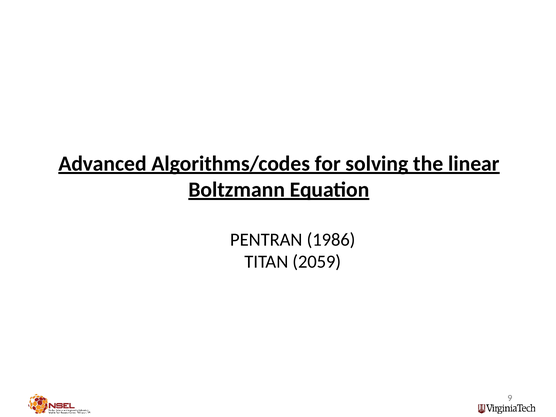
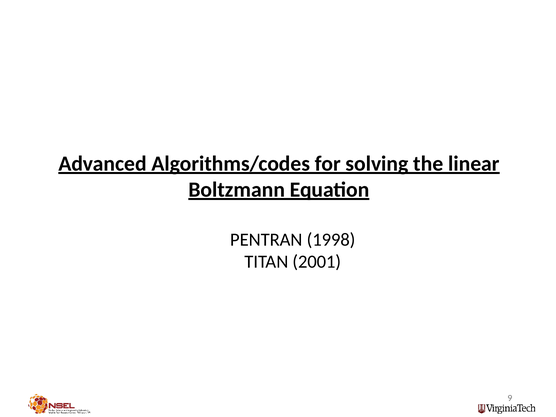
1986: 1986 -> 1998
2059: 2059 -> 2001
